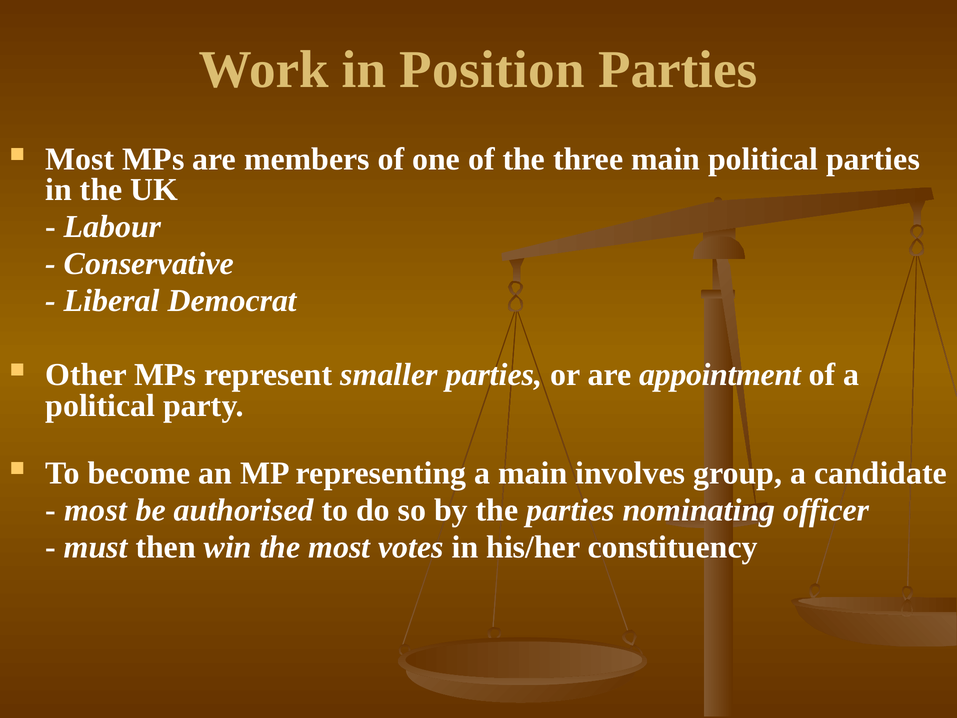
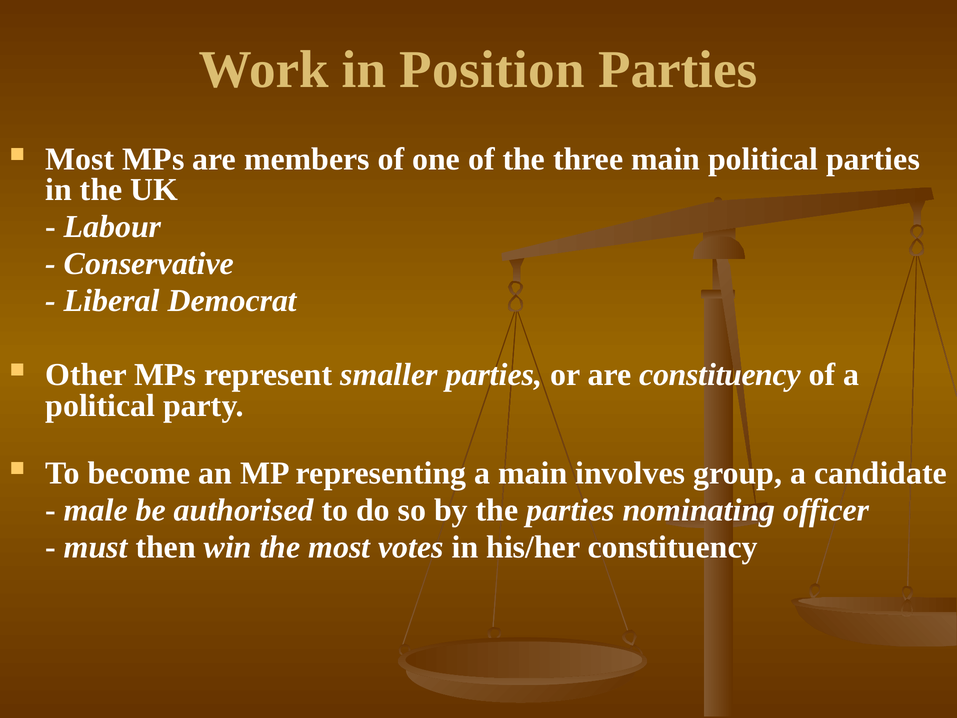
are appointment: appointment -> constituency
most at (96, 510): most -> male
